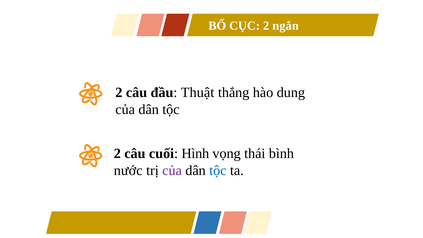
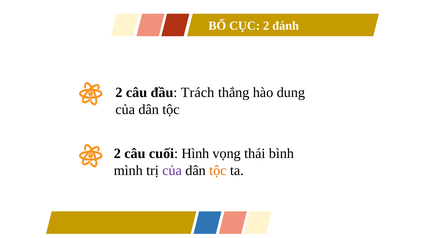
ngắn: ngắn -> đánh
Thuật: Thuật -> Trách
nước: nước -> mình
tộc at (218, 170) colour: blue -> orange
